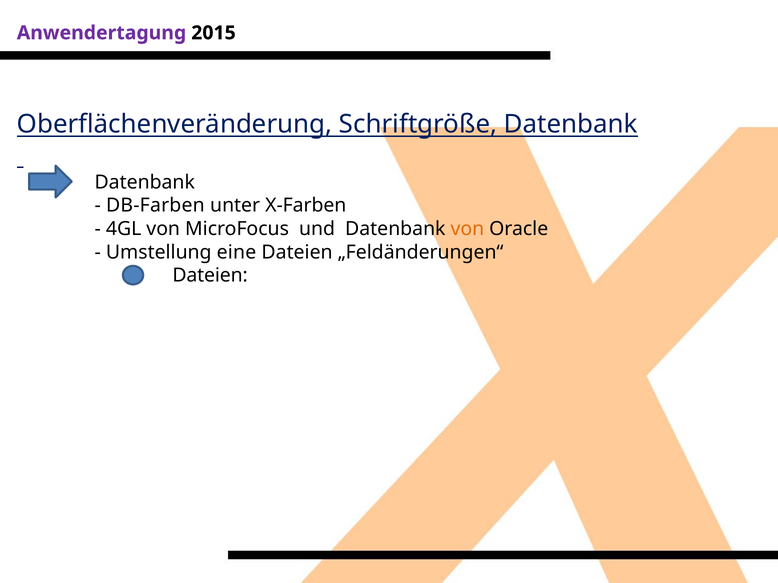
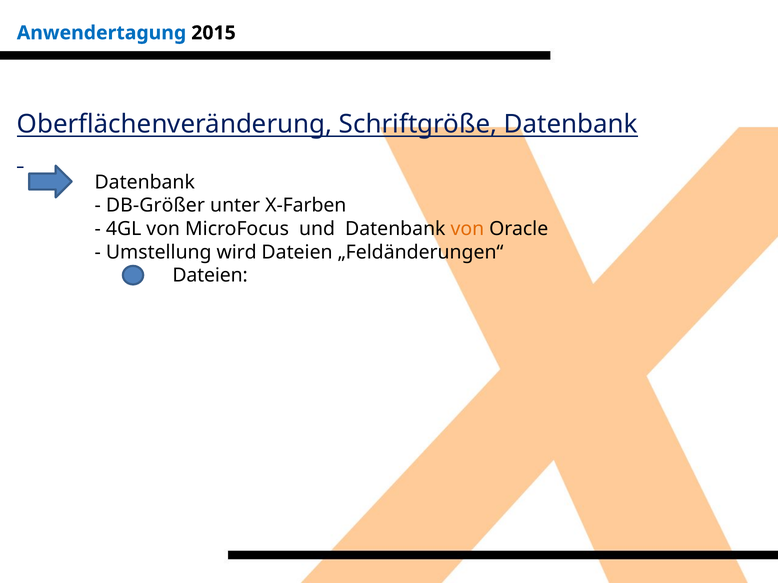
Anwendertagung colour: purple -> blue
DB-Farben: DB-Farben -> DB-Größer
eine: eine -> wird
